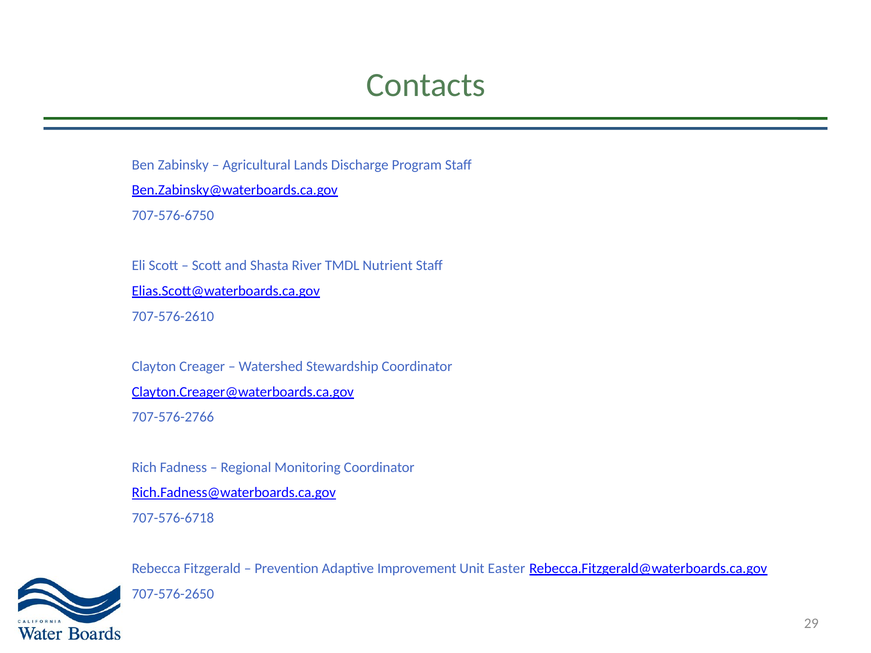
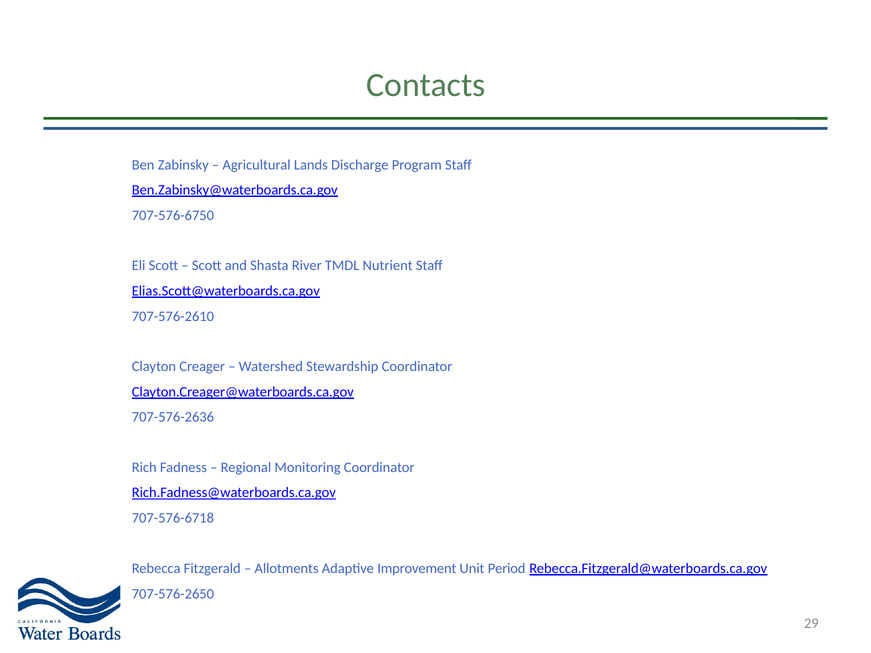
707-576-2766: 707-576-2766 -> 707-576-2636
Prevention: Prevention -> Allotments
Easter: Easter -> Period
